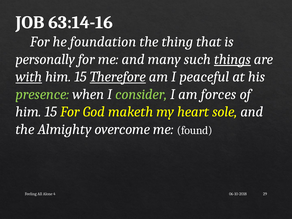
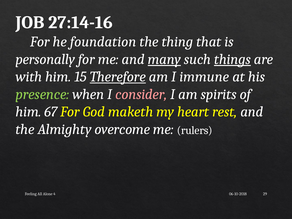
63:14-16: 63:14-16 -> 27:14-16
many underline: none -> present
with underline: present -> none
peaceful: peaceful -> immune
consider colour: light green -> pink
forces: forces -> spirits
15 at (51, 112): 15 -> 67
sole: sole -> rest
found: found -> rulers
